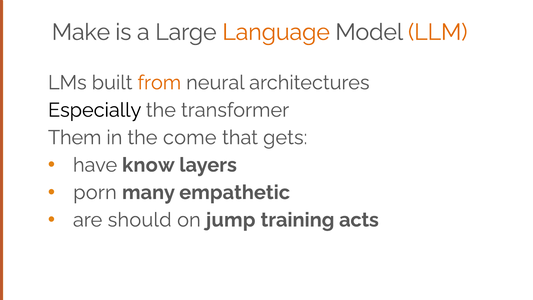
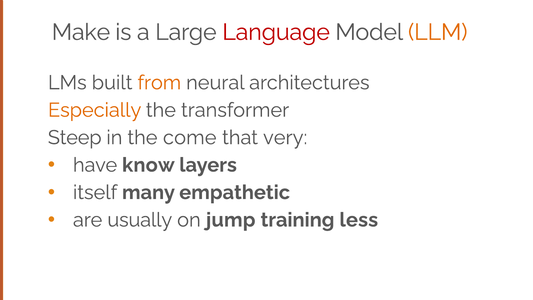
Language colour: orange -> red
Especially colour: black -> orange
Them: Them -> Steep
gets: gets -> very
porn: porn -> itself
should: should -> usually
acts: acts -> less
